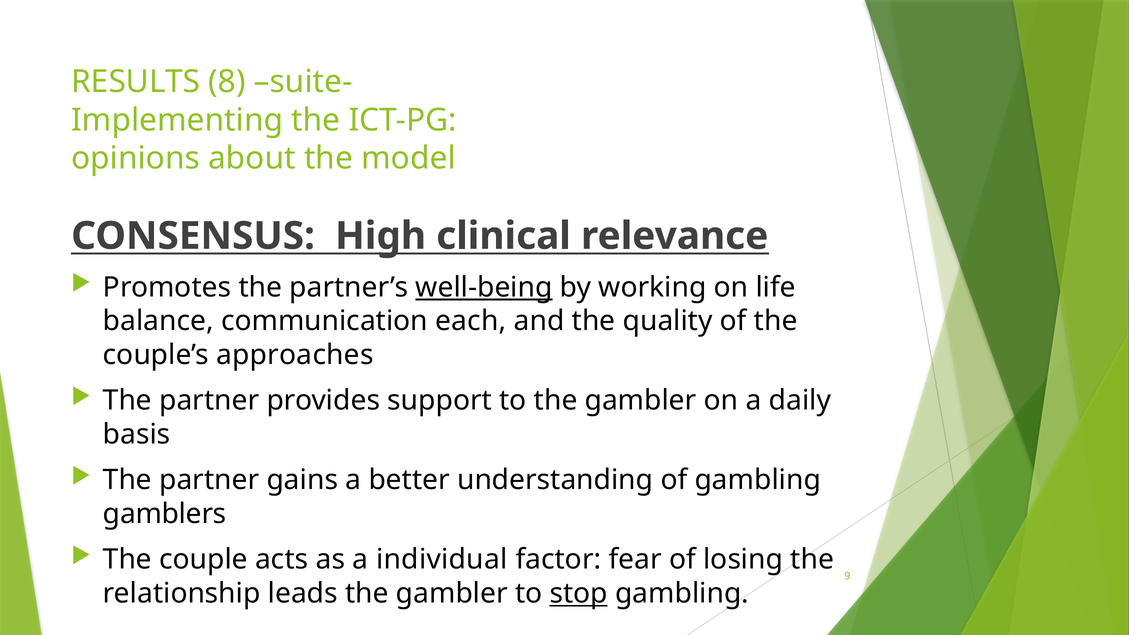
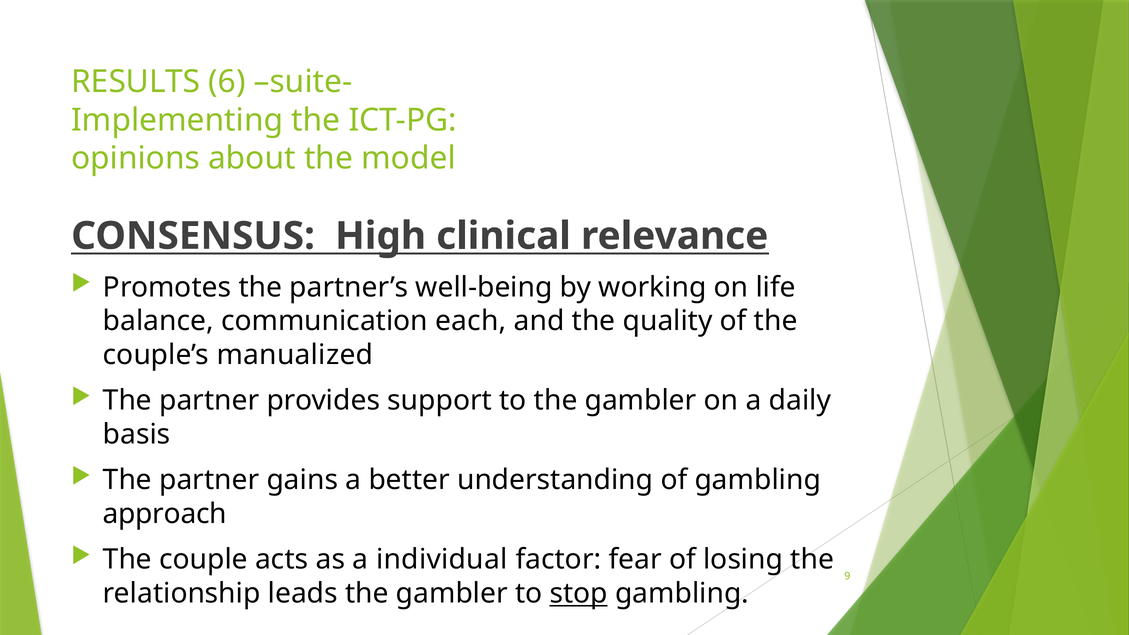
8: 8 -> 6
well-being underline: present -> none
approaches: approaches -> manualized
gamblers: gamblers -> approach
